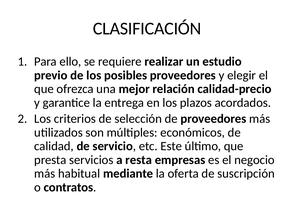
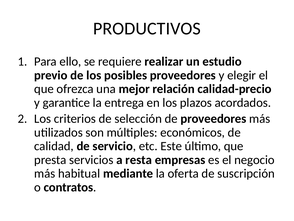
CLASIFICACIÓN: CLASIFICACIÓN -> PRODUCTIVOS
